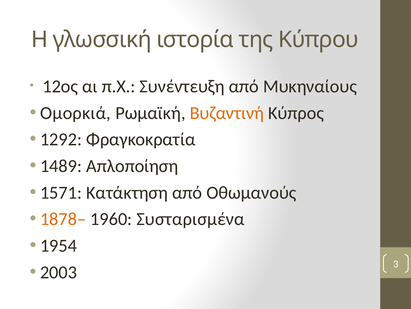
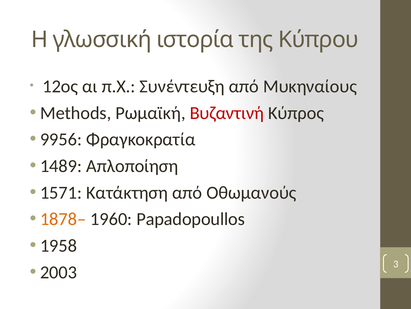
Ομορκιά: Ομορκιά -> Methods
Βυζαντινή colour: orange -> red
1292: 1292 -> 9956
Συσταρισμένα: Συσταρισμένα -> Papadopoullos
1954: 1954 -> 1958
